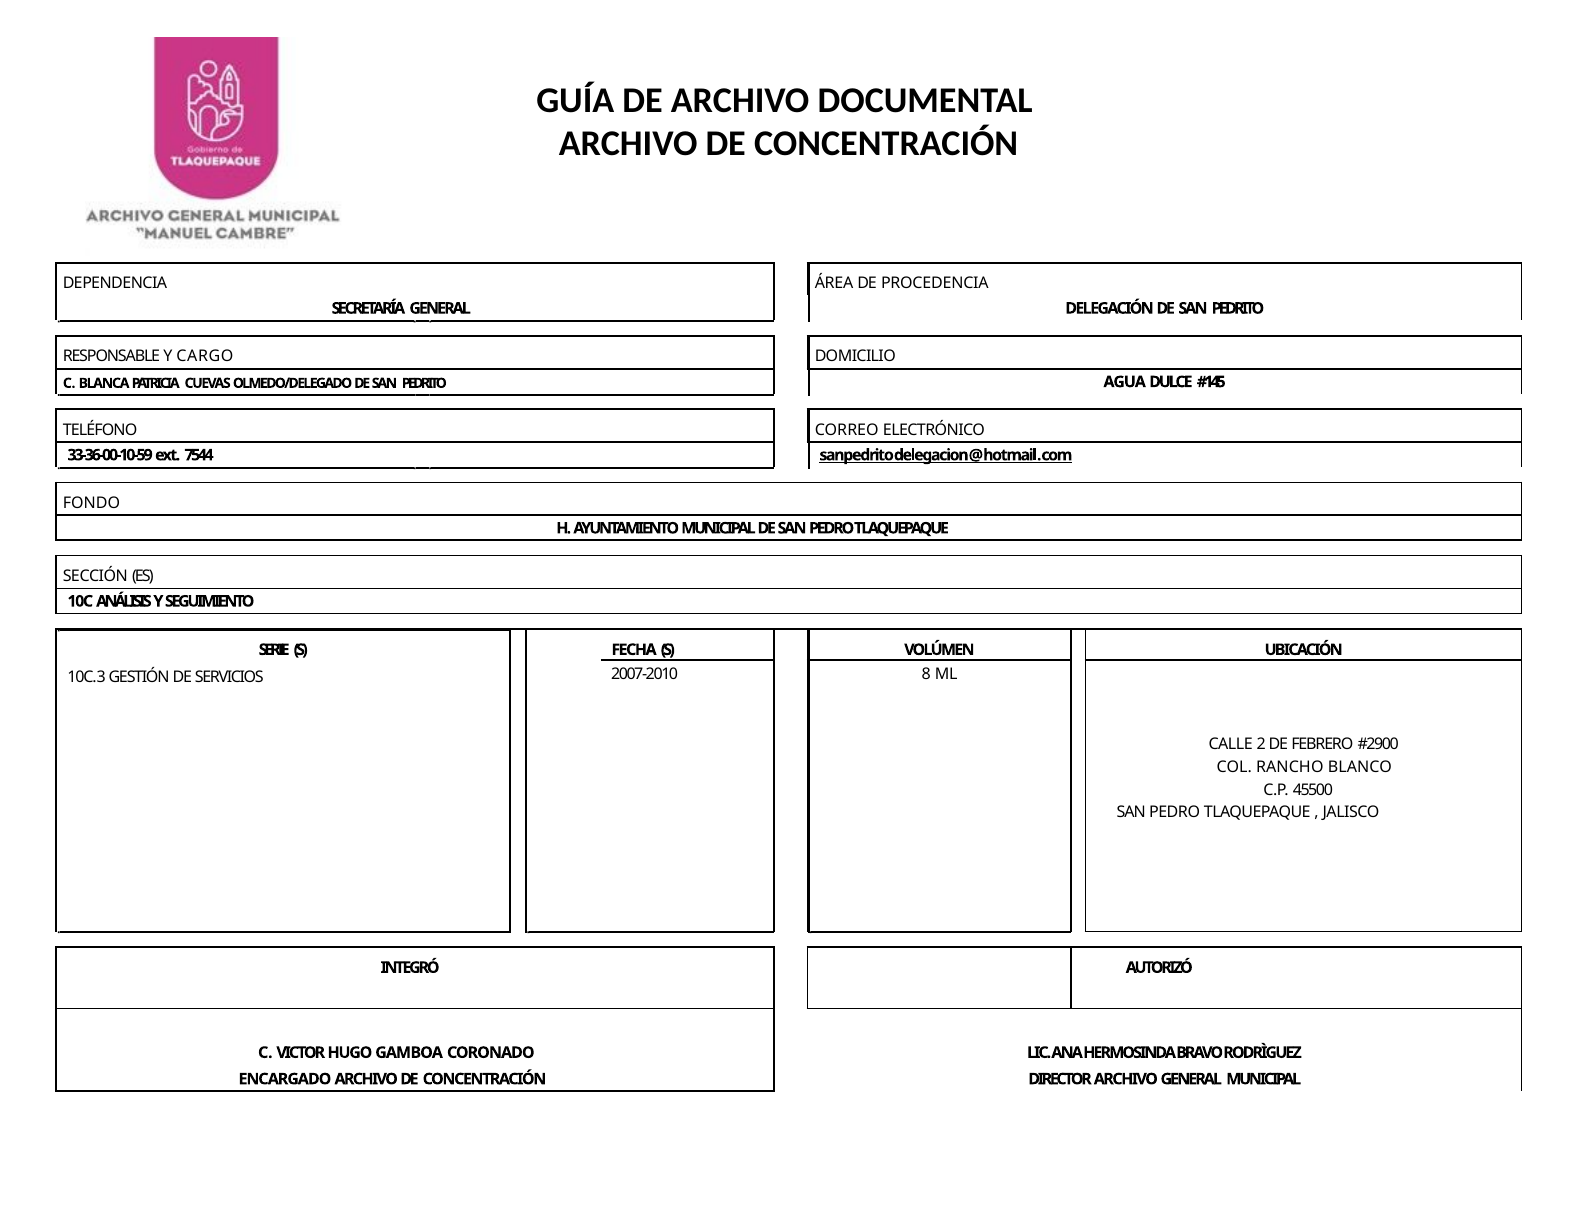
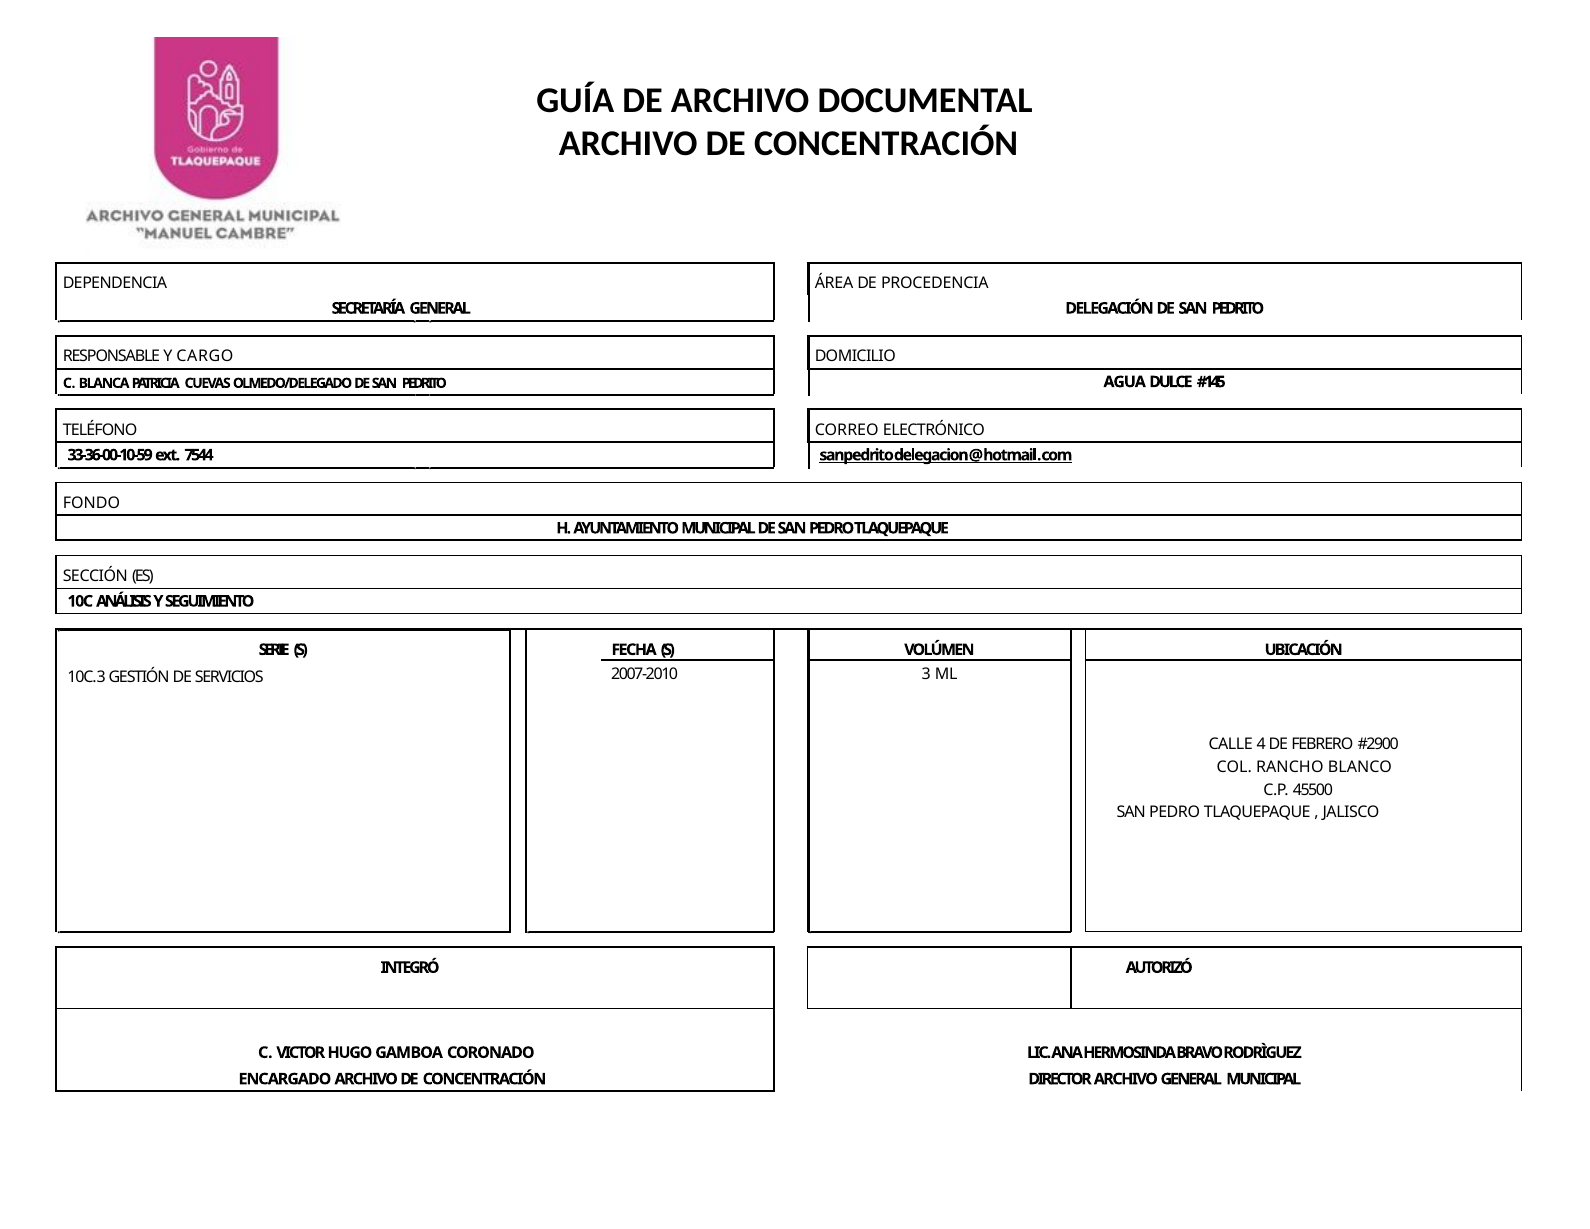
8: 8 -> 3
2: 2 -> 4
